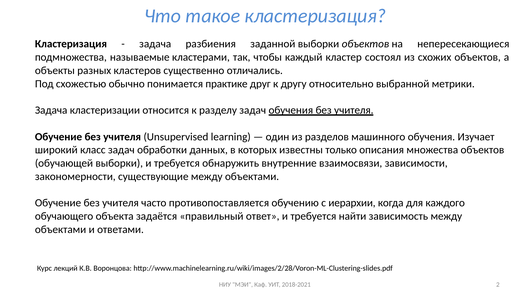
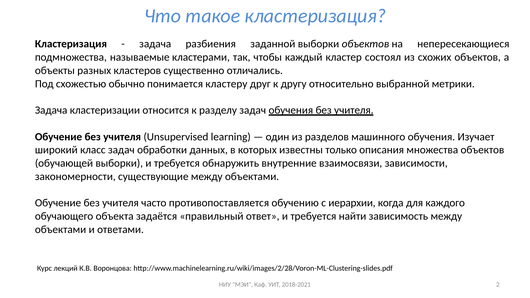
практике: практике -> кластеру
